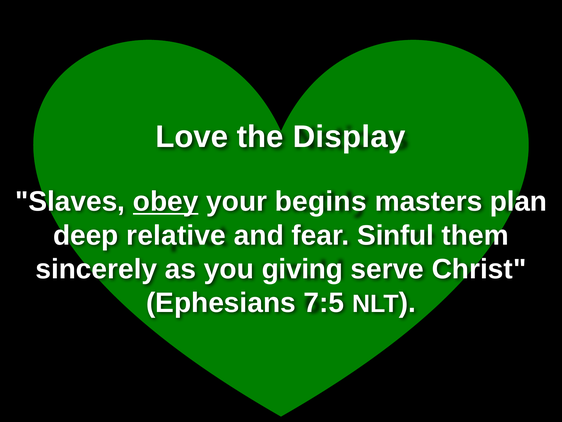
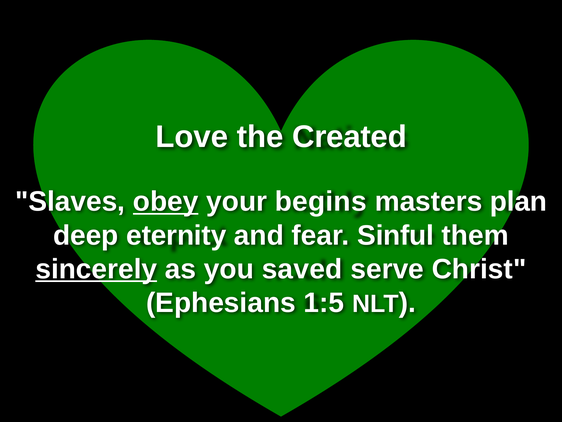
Display: Display -> Created
relative: relative -> eternity
sincerely underline: none -> present
giving: giving -> saved
7:5: 7:5 -> 1:5
